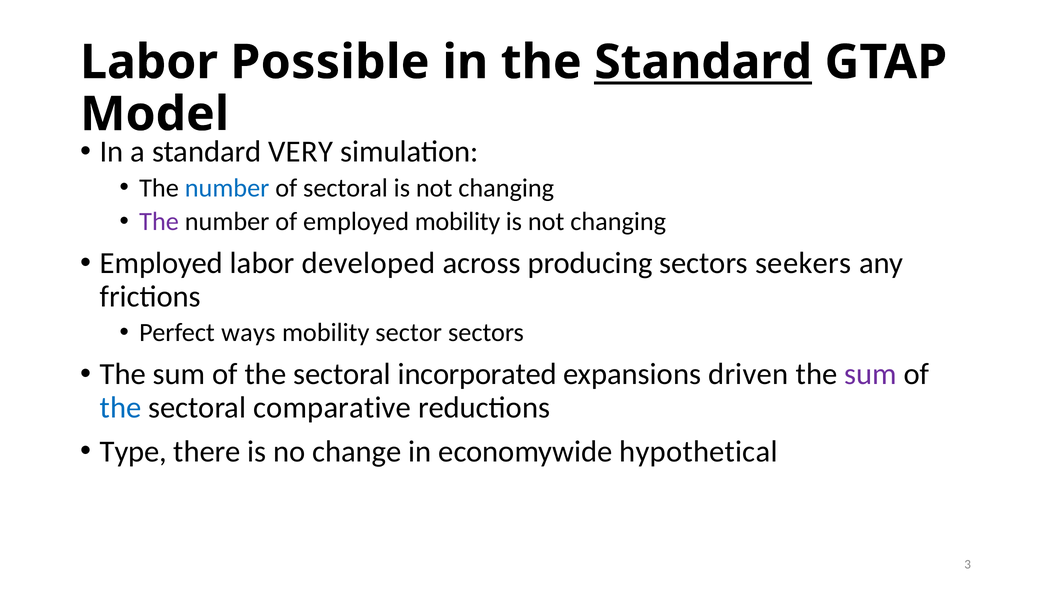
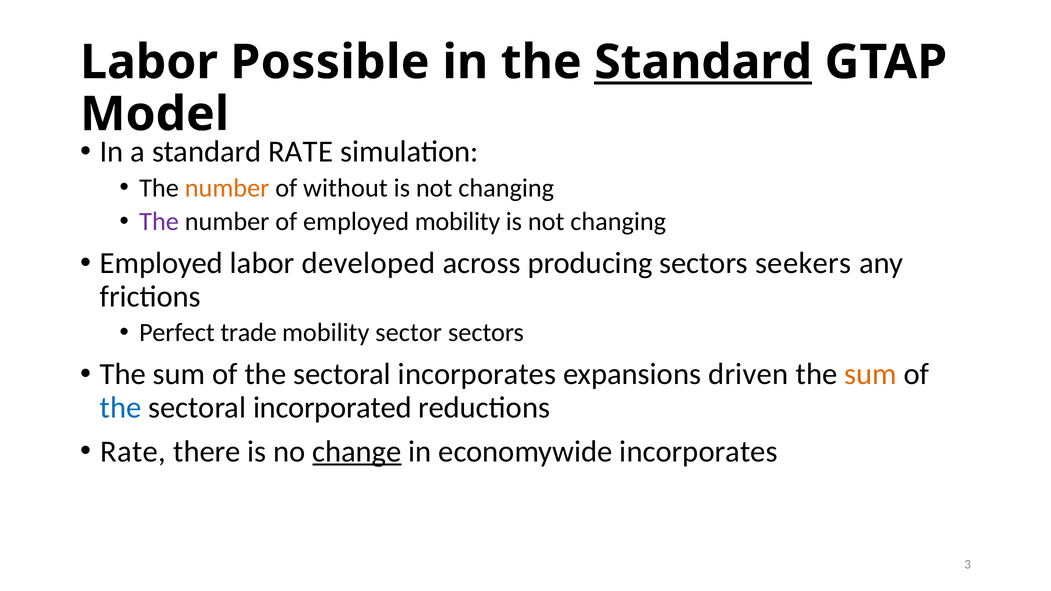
VERY at (301, 152): VERY -> RATE
number at (227, 188) colour: blue -> orange
of sectoral: sectoral -> without
ways: ways -> trade
sectoral incorporated: incorporated -> incorporates
sum at (871, 374) colour: purple -> orange
comparative: comparative -> incorporated
Type at (133, 452): Type -> Rate
change underline: none -> present
economywide hypothetical: hypothetical -> incorporates
